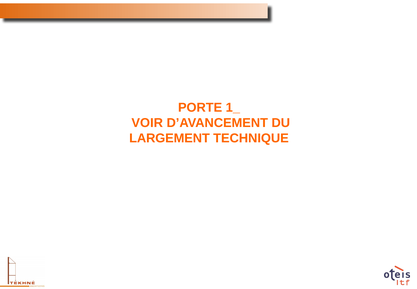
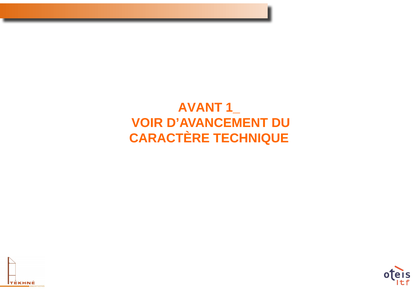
PORTE: PORTE -> AVANT
LARGEMENT: LARGEMENT -> CARACTÈRE
